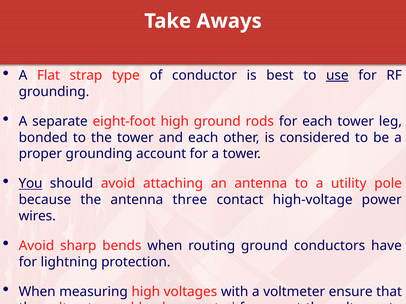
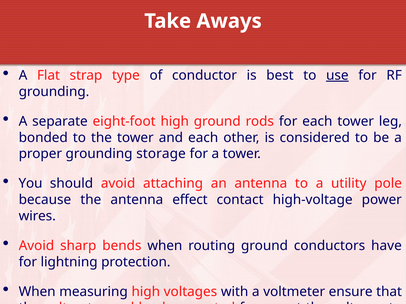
account: account -> storage
You underline: present -> none
three: three -> effect
